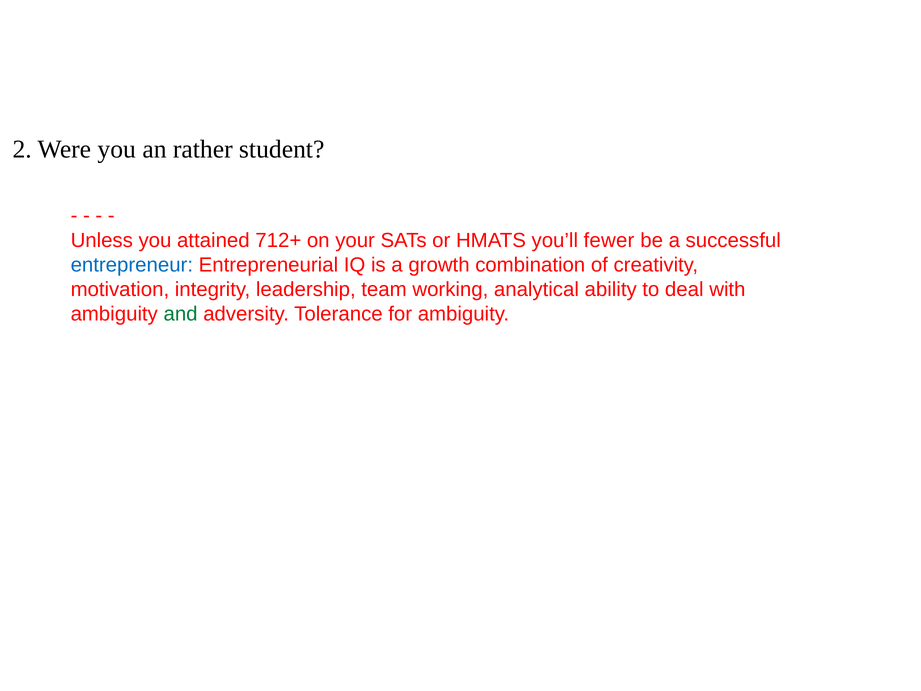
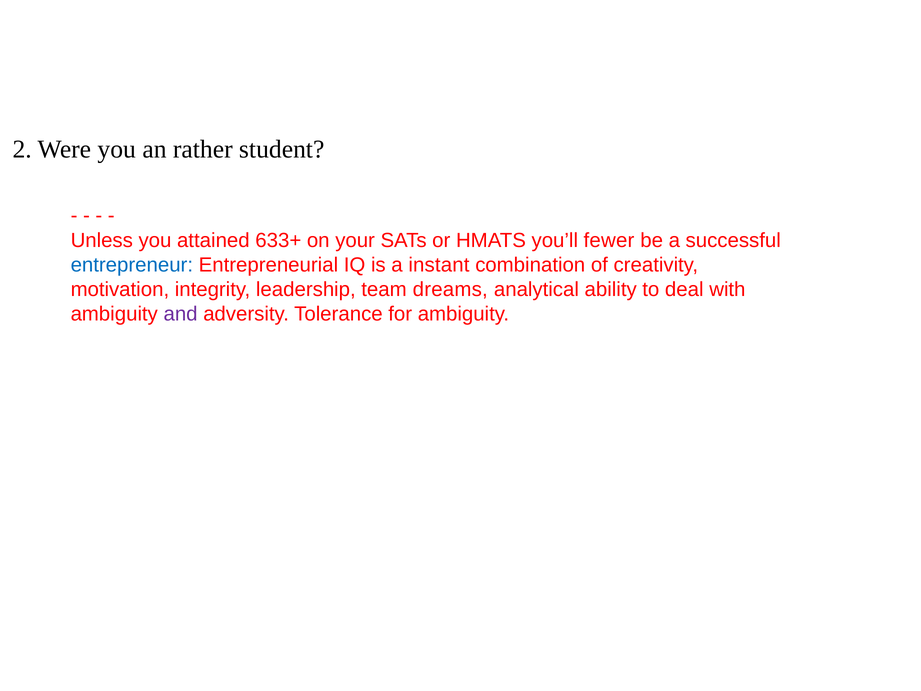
712+: 712+ -> 633+
growth: growth -> instant
working: working -> dreams
and colour: green -> purple
